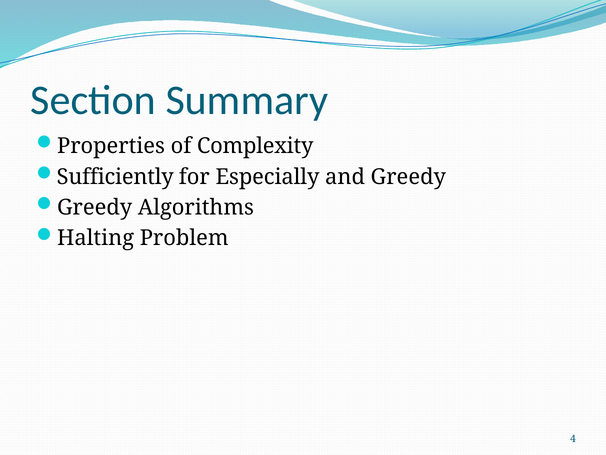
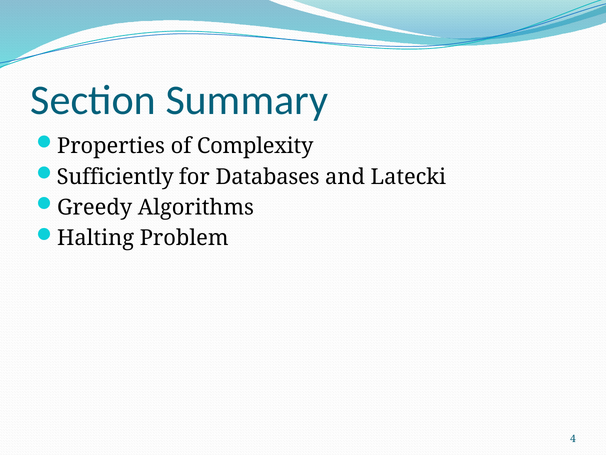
Especially: Especially -> Databases
and Greedy: Greedy -> Latecki
